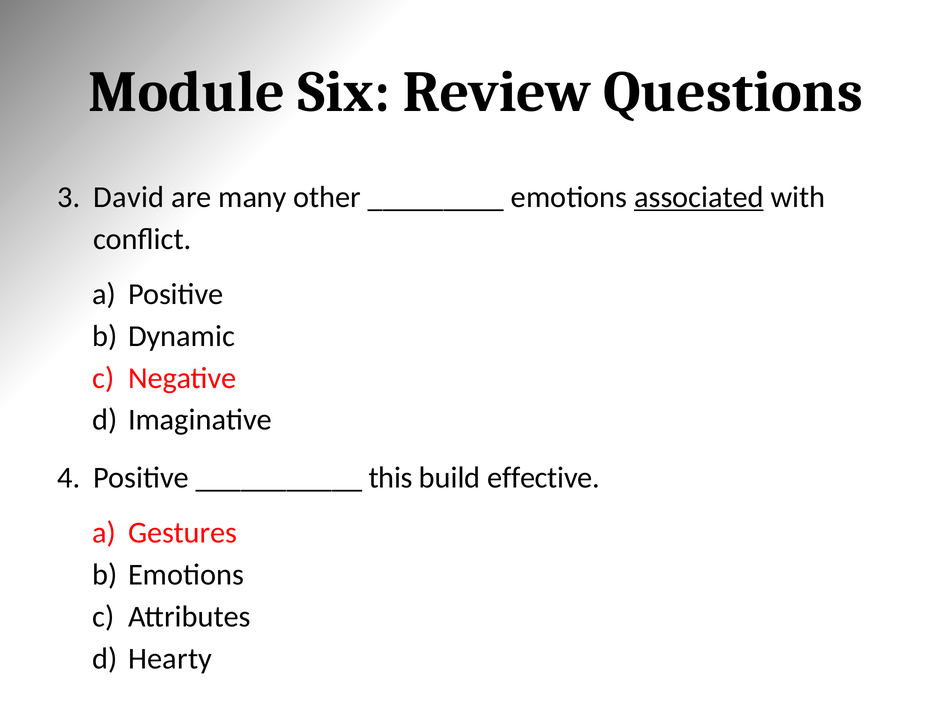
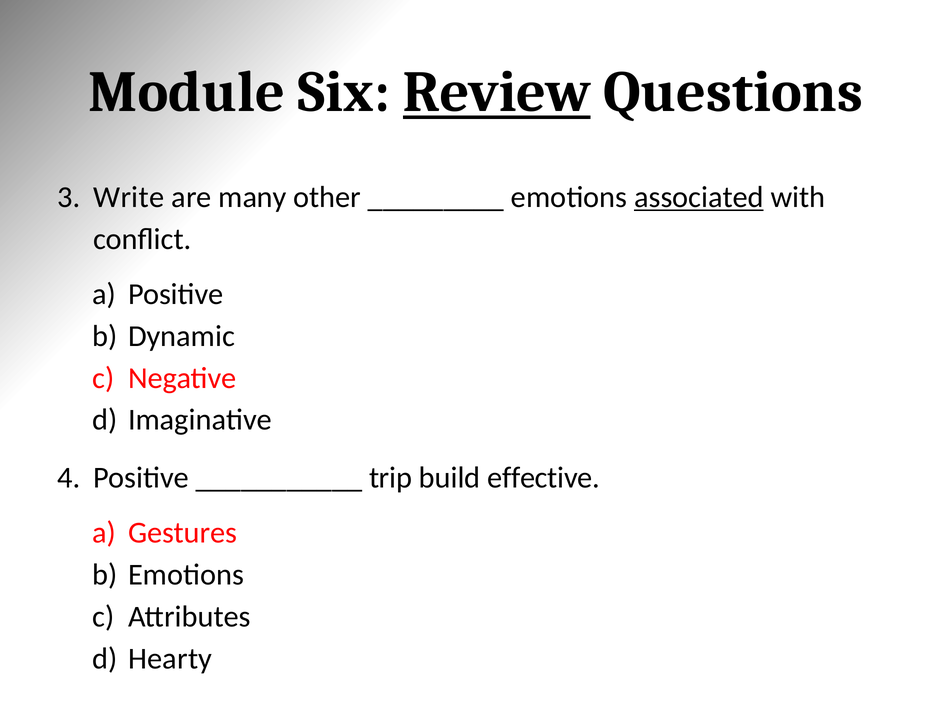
Review underline: none -> present
David: David -> Write
this: this -> trip
